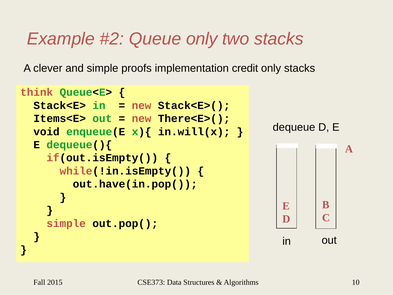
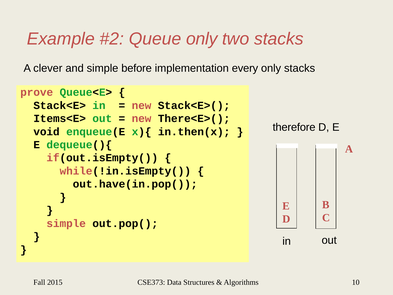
proofs: proofs -> before
credit: credit -> every
think: think -> prove
dequeue: dequeue -> therefore
in.will(x: in.will(x -> in.then(x
